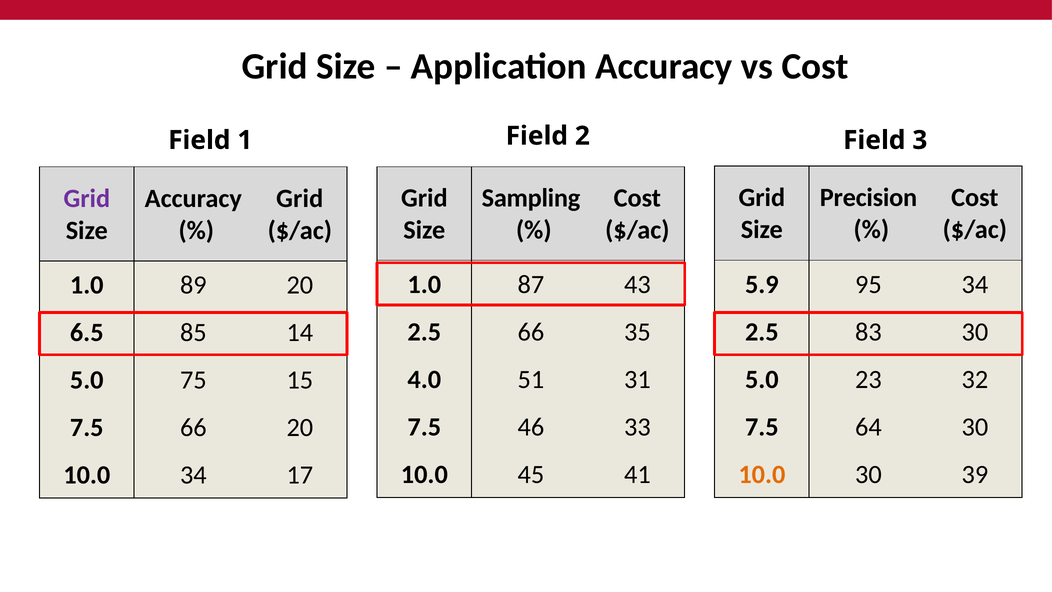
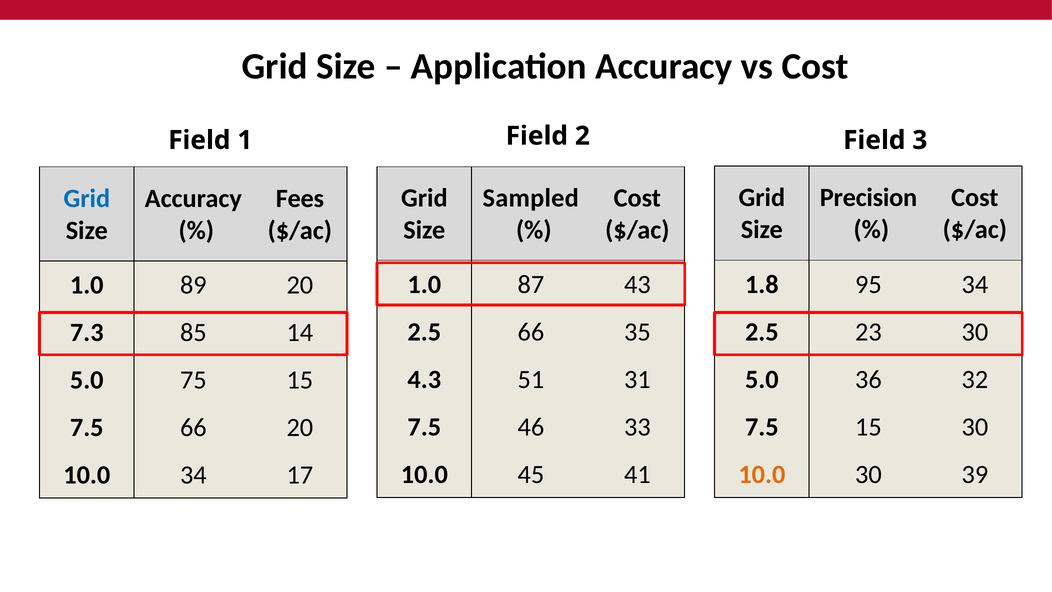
Sampling: Sampling -> Sampled
Grid at (87, 198) colour: purple -> blue
Grid at (300, 198): Grid -> Fees
5.9: 5.9 -> 1.8
83: 83 -> 23
6.5: 6.5 -> 7.3
4.0: 4.0 -> 4.3
23: 23 -> 36
7.5 64: 64 -> 15
